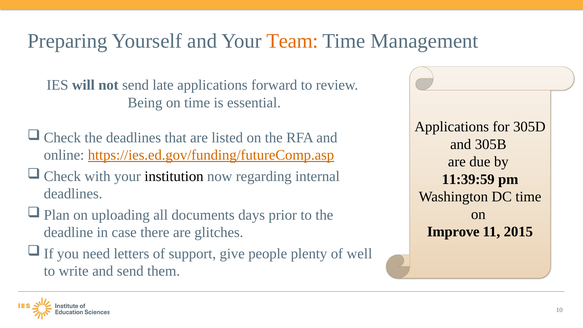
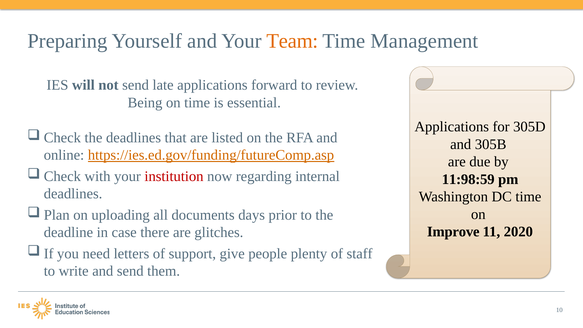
institution colour: black -> red
11:39:59: 11:39:59 -> 11:98:59
2015: 2015 -> 2020
well: well -> staff
